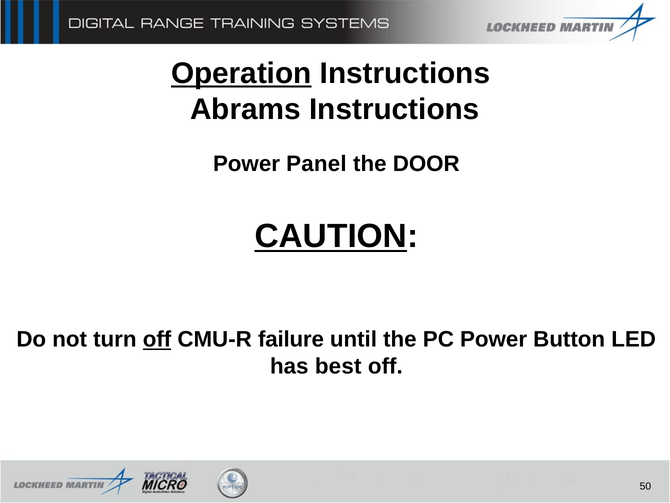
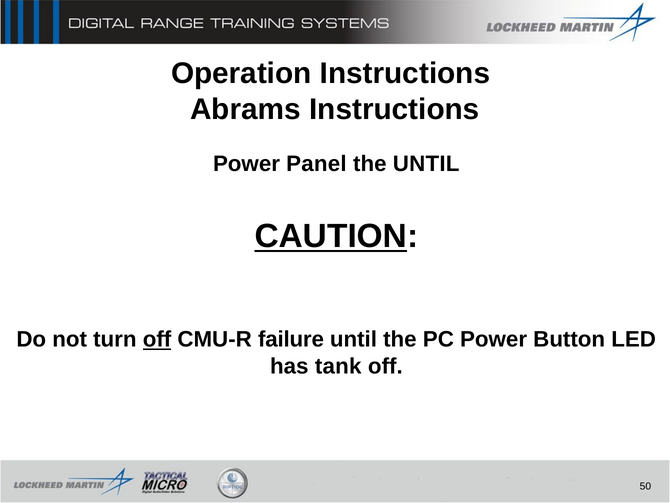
Operation underline: present -> none
the DOOR: DOOR -> UNTIL
best: best -> tank
